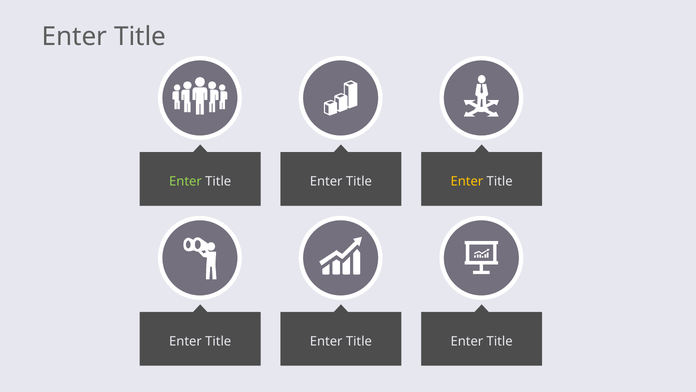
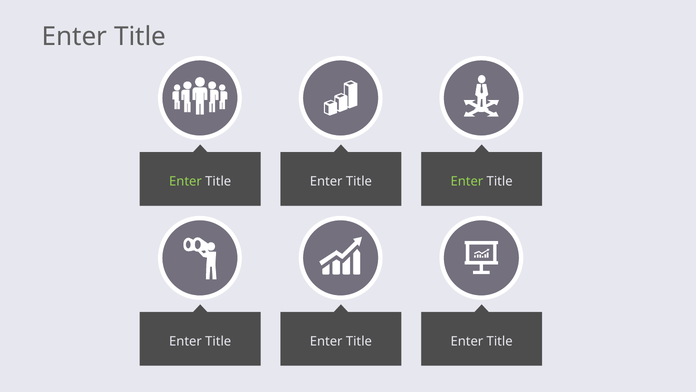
Enter at (467, 181) colour: yellow -> light green
